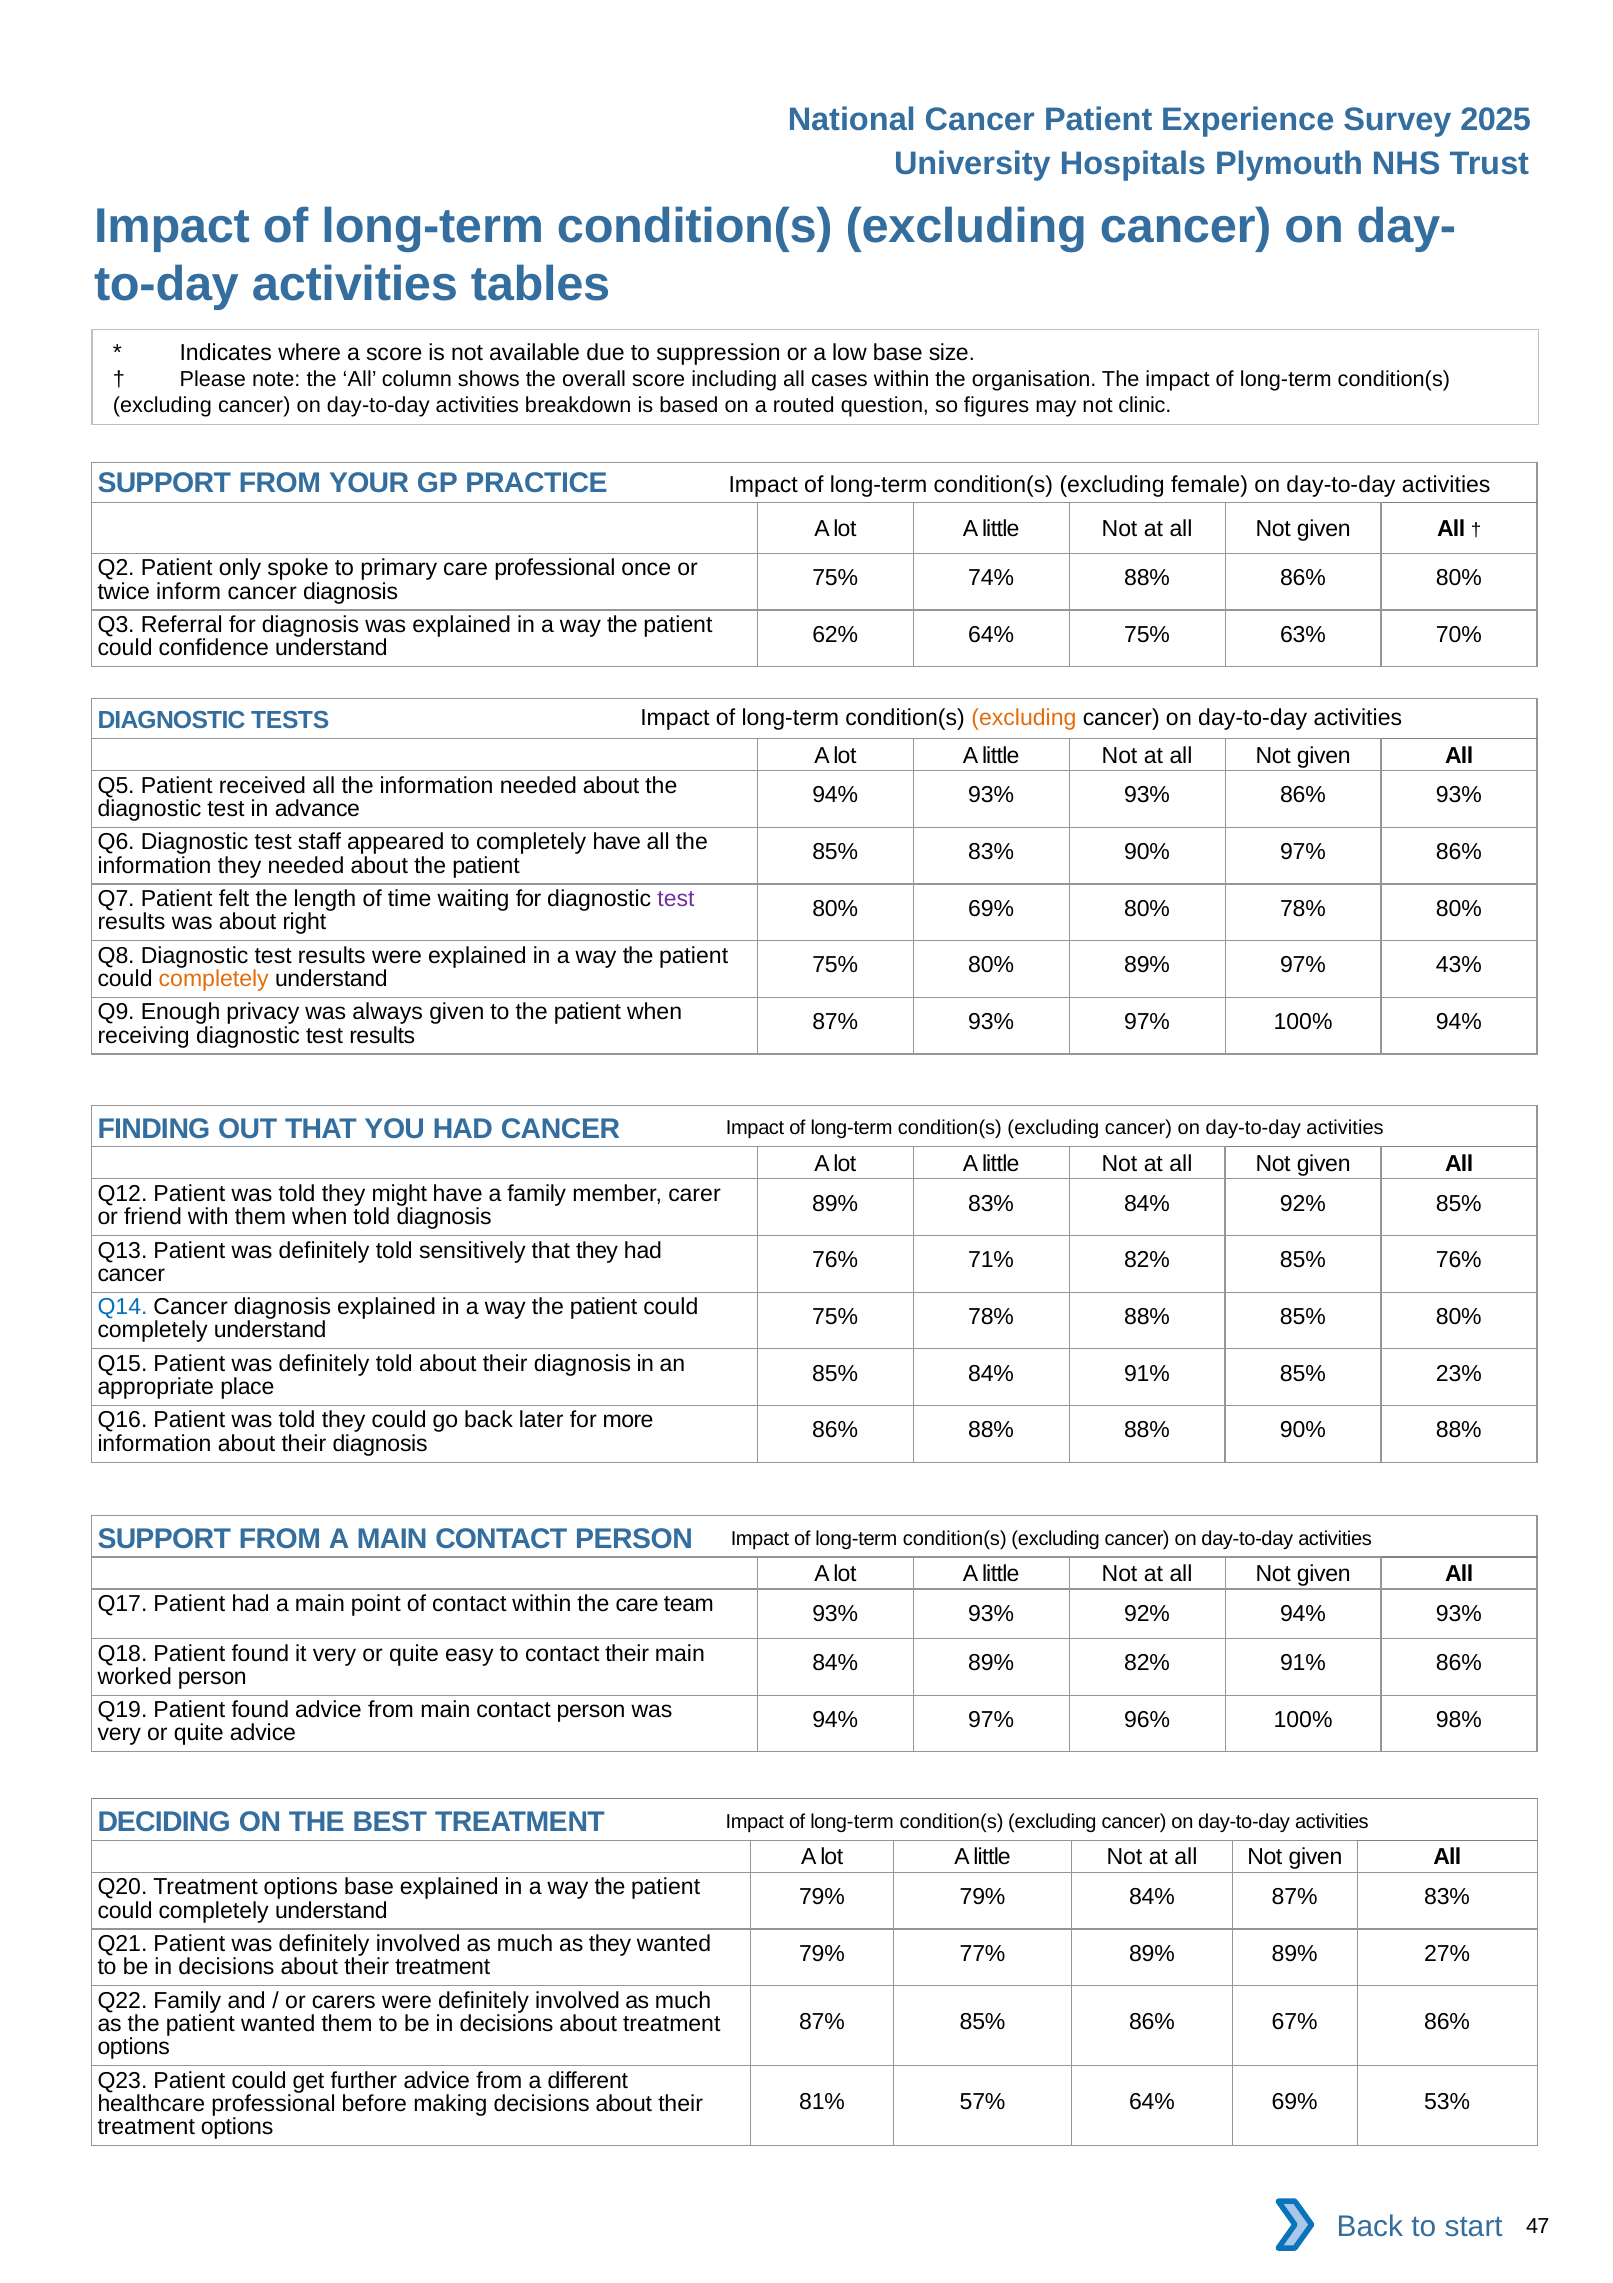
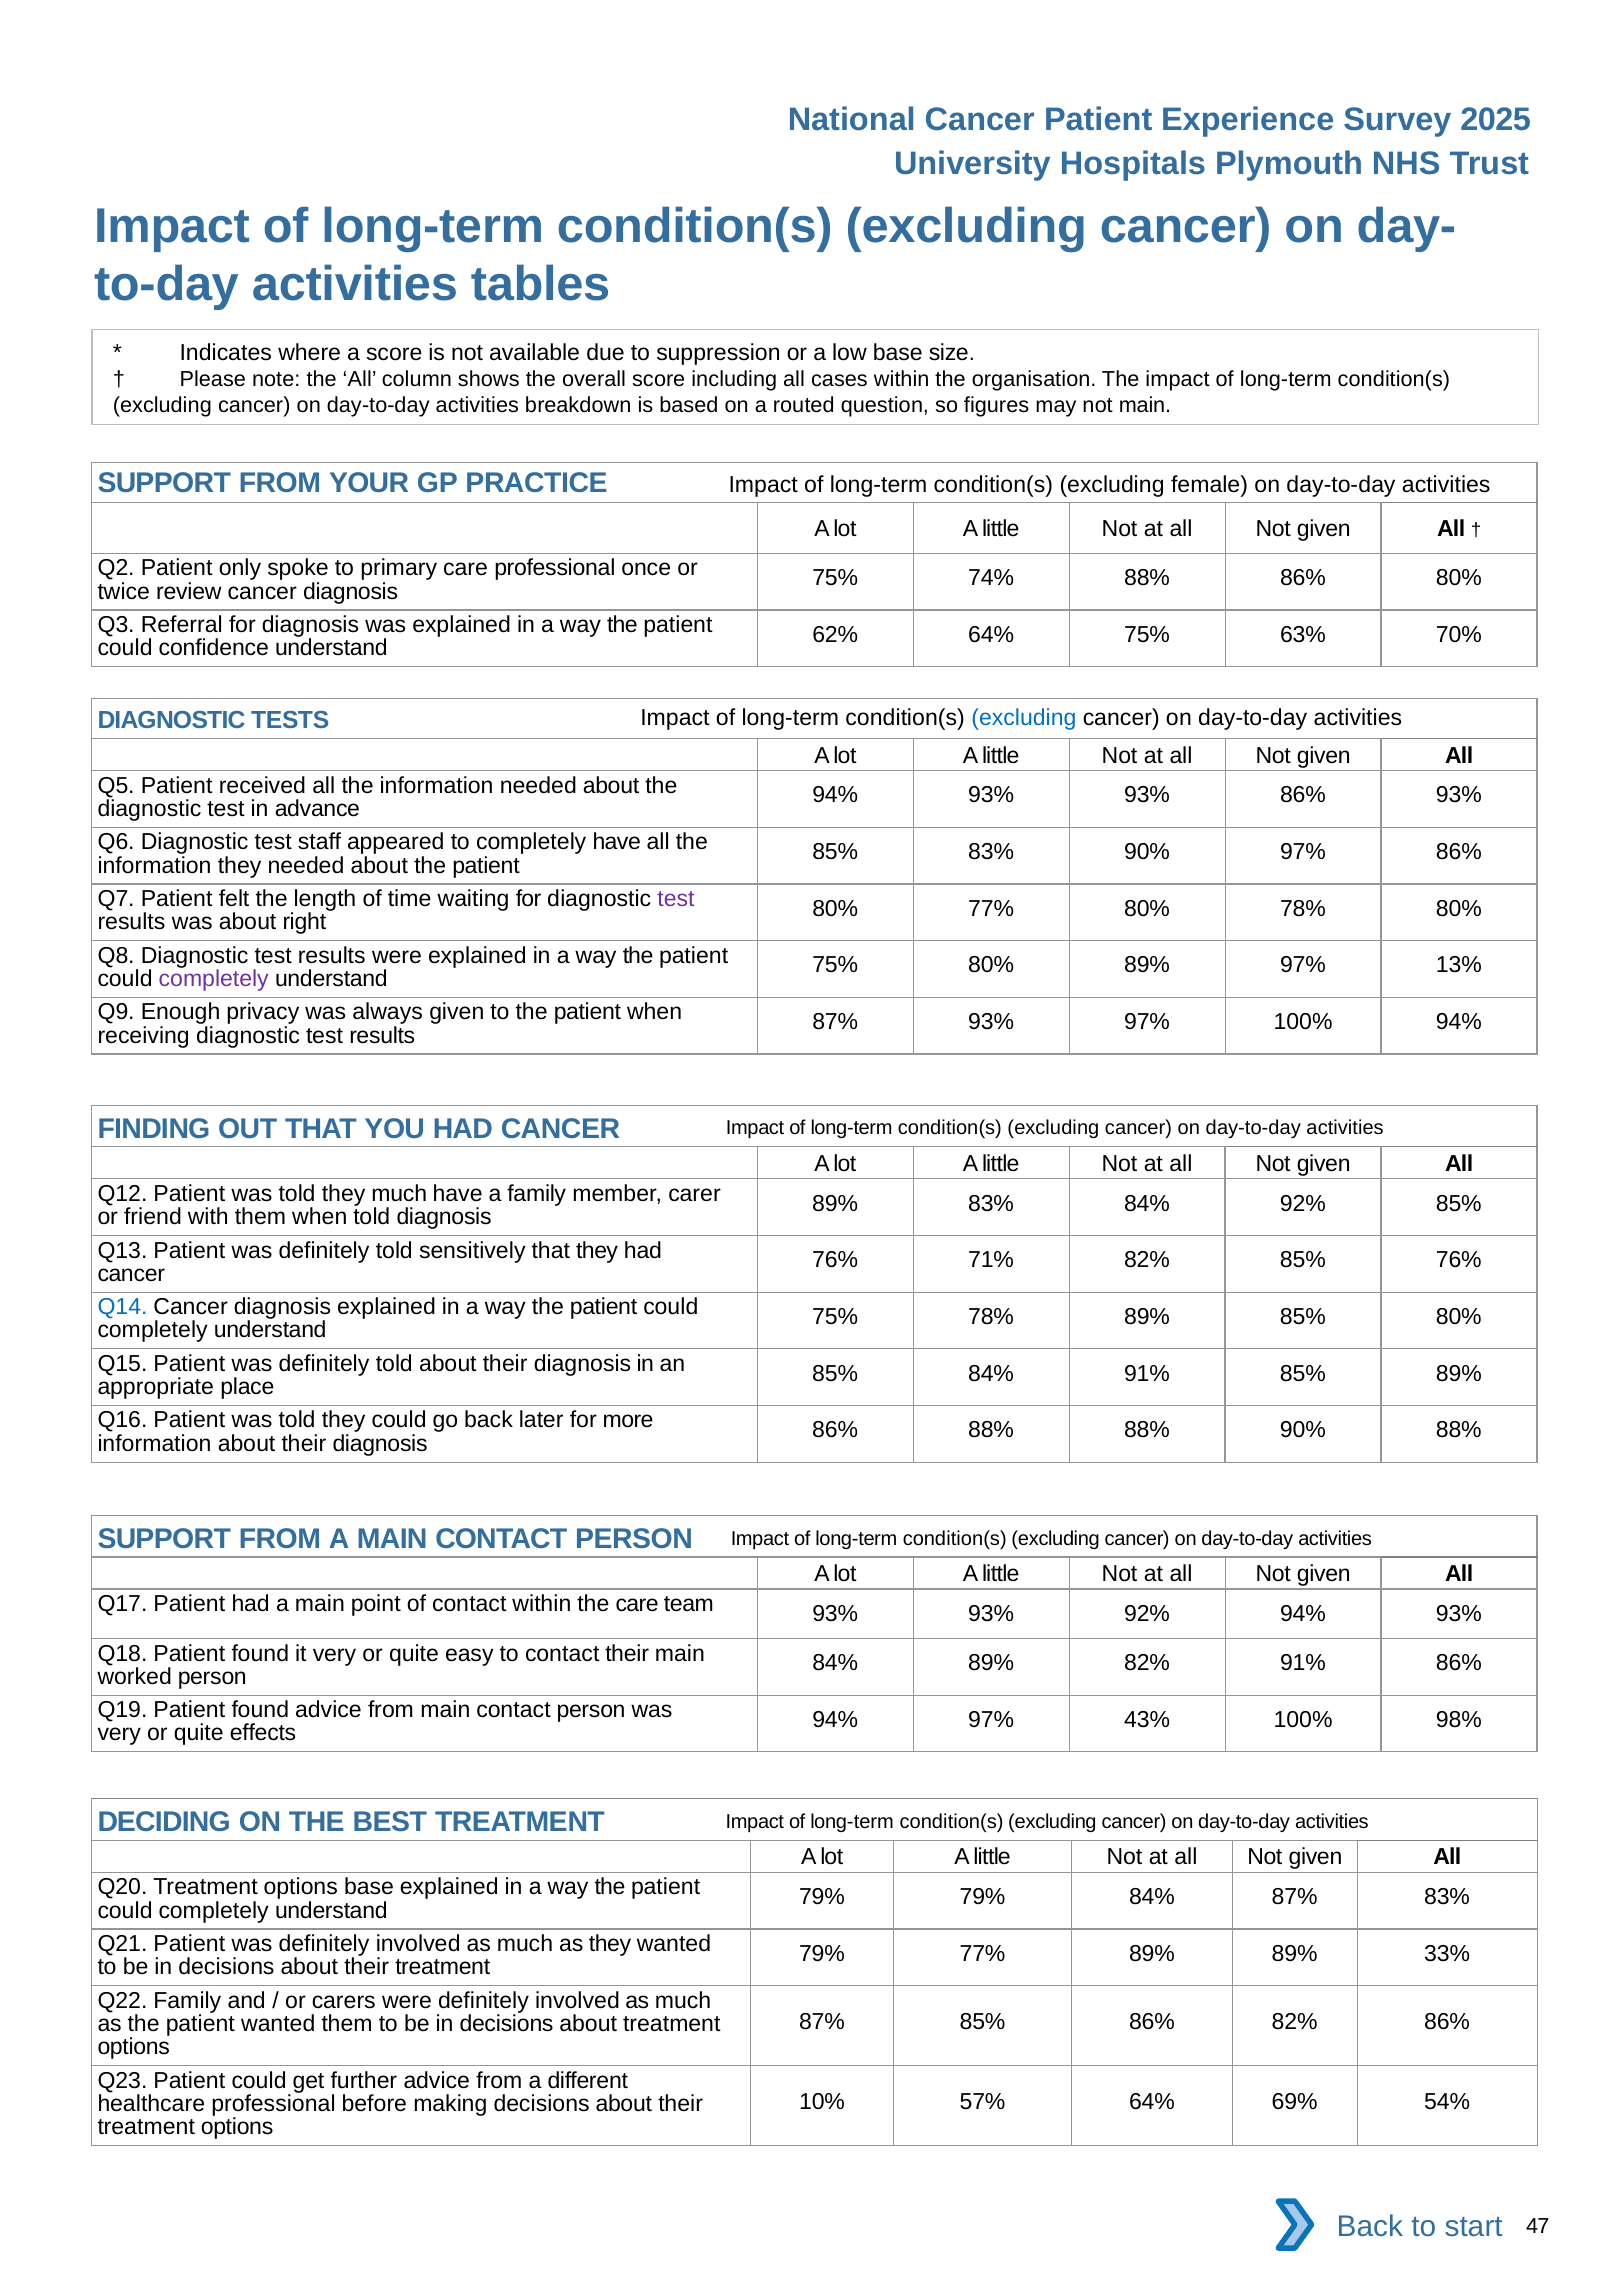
not clinic: clinic -> main
inform: inform -> review
excluding at (1024, 718) colour: orange -> blue
80% 69%: 69% -> 77%
43%: 43% -> 13%
completely at (214, 979) colour: orange -> purple
they might: might -> much
78% 88%: 88% -> 89%
85% 23%: 23% -> 89%
96%: 96% -> 43%
quite advice: advice -> effects
27%: 27% -> 33%
86% 67%: 67% -> 82%
81%: 81% -> 10%
53%: 53% -> 54%
